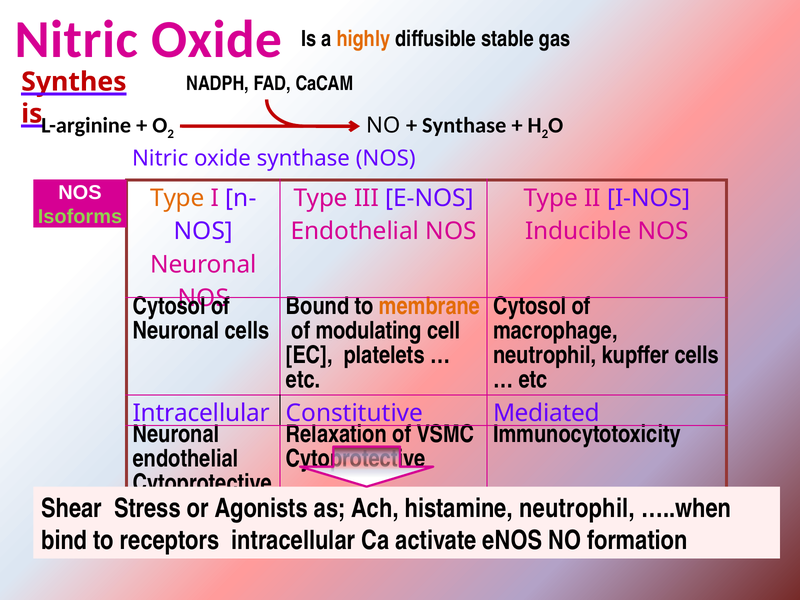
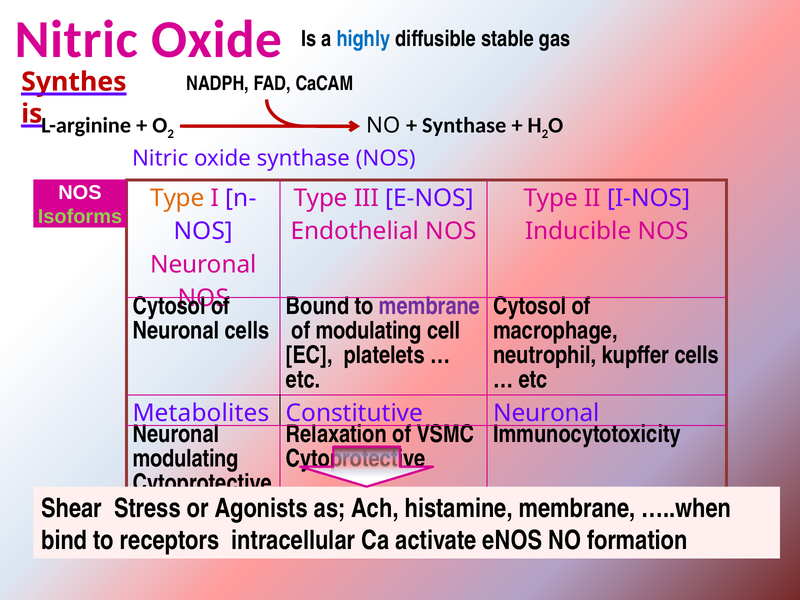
highly colour: orange -> blue
membrane at (430, 306) colour: orange -> purple
Intracellular at (201, 413): Intracellular -> Metabolites
Constitutive Mediated: Mediated -> Neuronal
endothelial at (186, 459): endothelial -> modulating
histamine neutrophil: neutrophil -> membrane
